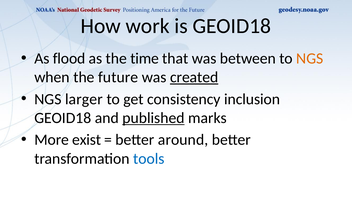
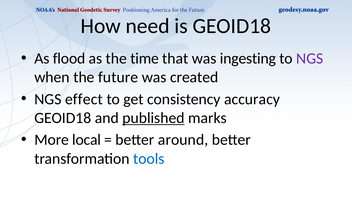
work: work -> need
between: between -> ingesting
NGS at (310, 58) colour: orange -> purple
created underline: present -> none
larger: larger -> effect
inclusion: inclusion -> accuracy
exist: exist -> local
